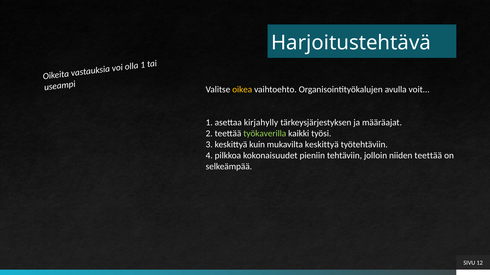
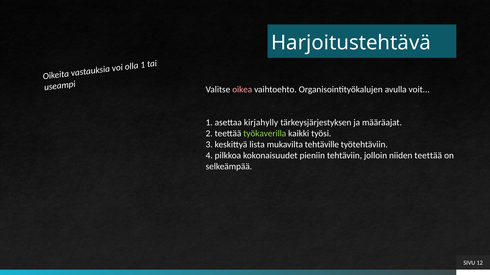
oikea colour: yellow -> pink
kuin: kuin -> lista
mukavilta keskittyä: keskittyä -> tehtäville
